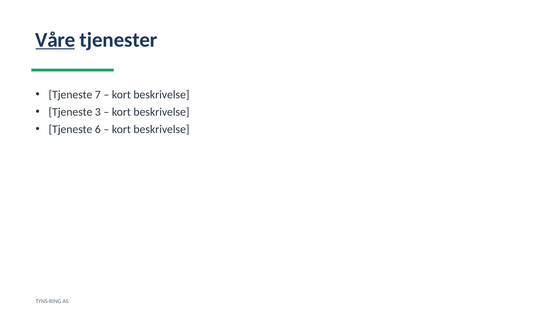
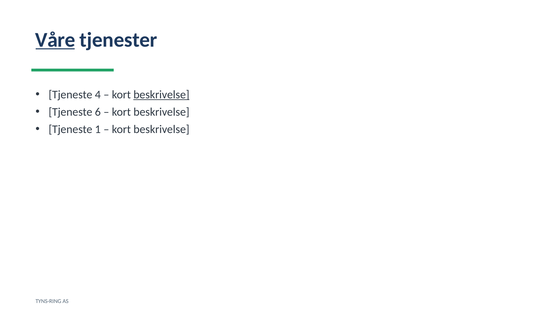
7: 7 -> 4
beskrivelse at (161, 95) underline: none -> present
3: 3 -> 6
6: 6 -> 1
